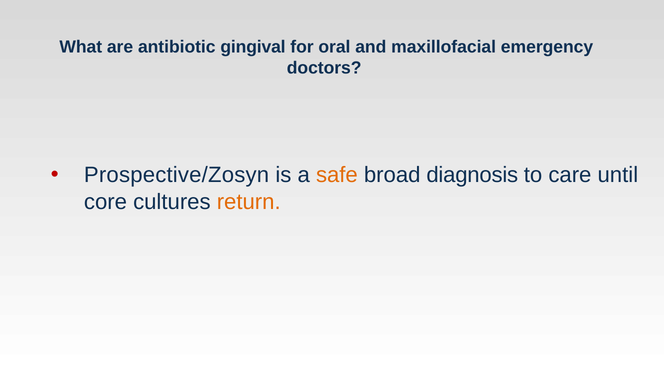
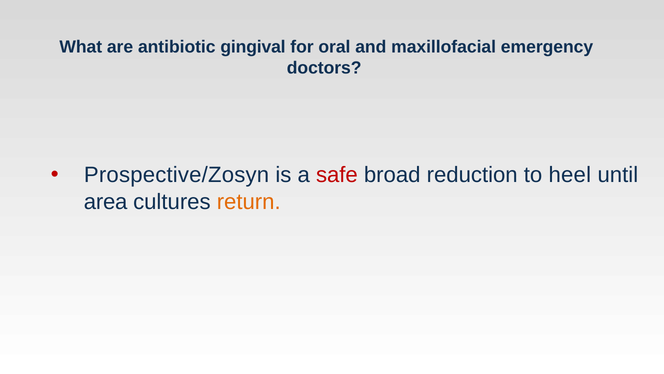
safe colour: orange -> red
diagnosis: diagnosis -> reduction
care: care -> heel
core: core -> area
